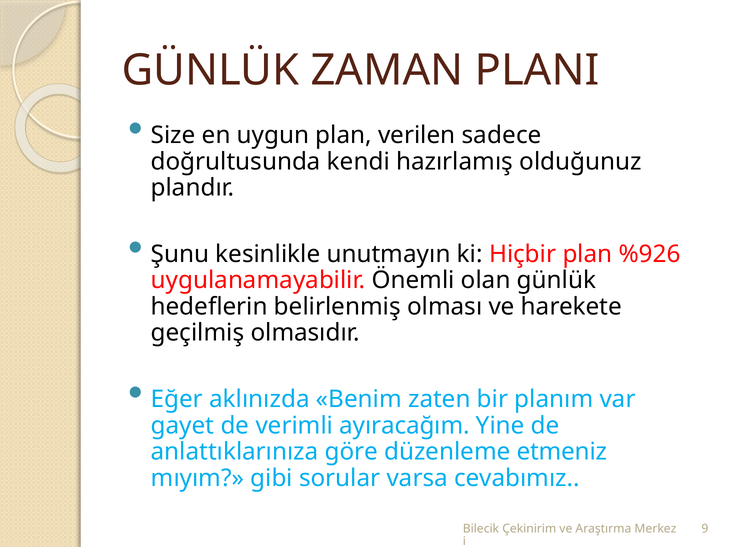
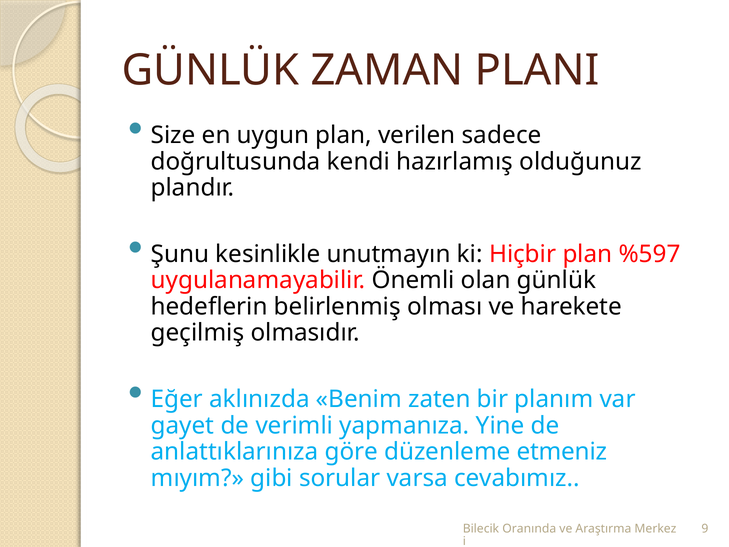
%926: %926 -> %597
ayıracağım: ayıracağım -> yapmanıza
Çekinirim: Çekinirim -> Oranında
